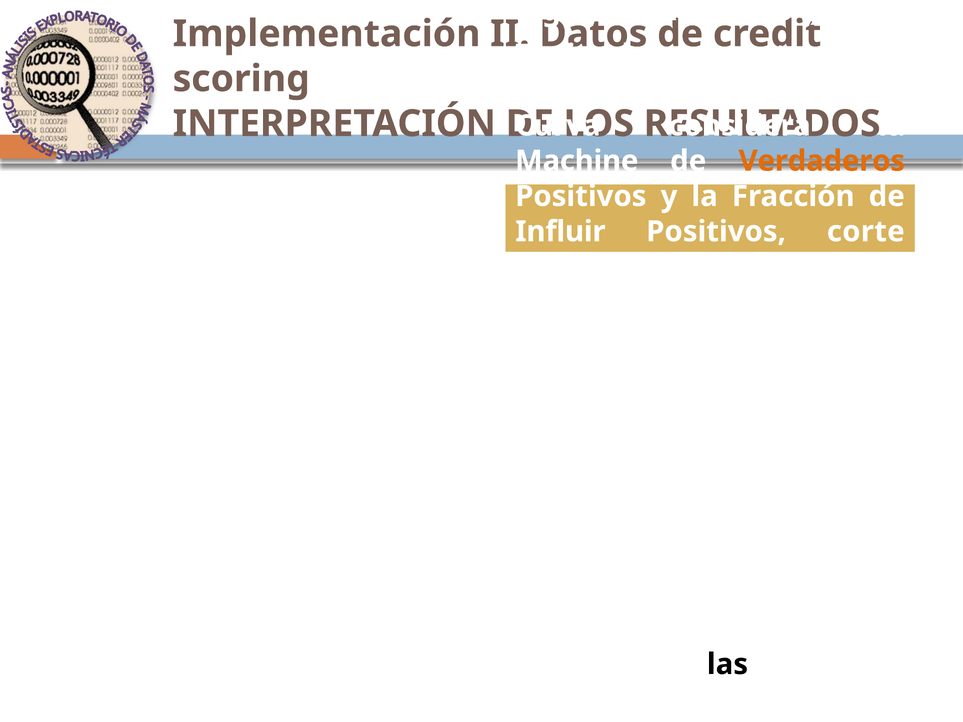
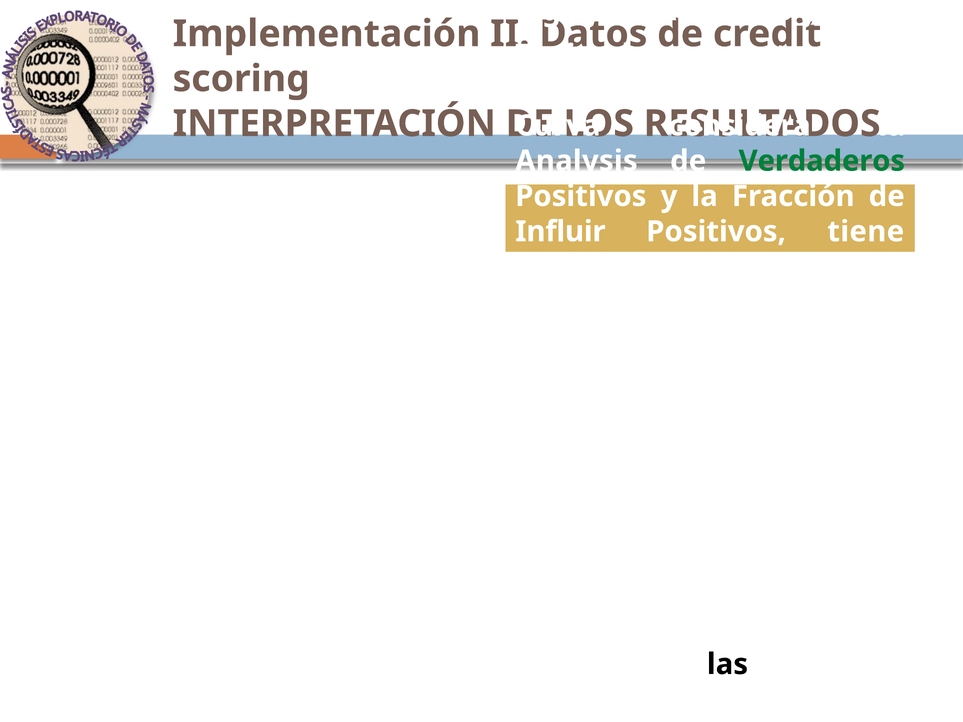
Machine: Machine -> Analysis
Verdaderos colour: orange -> green
corte: corte -> tiene
